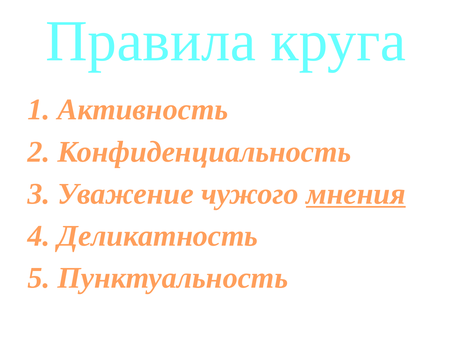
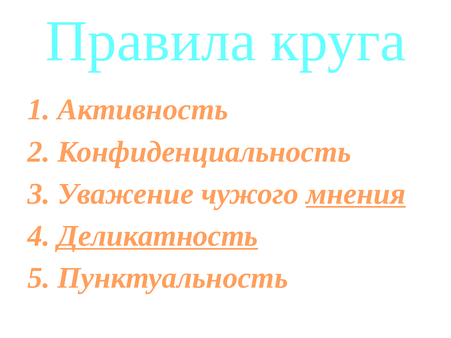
Деликатность underline: none -> present
